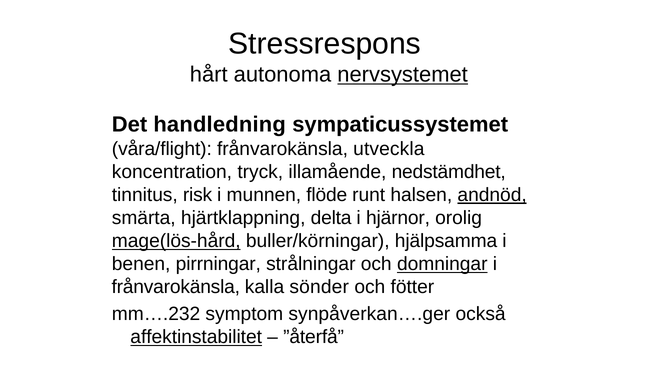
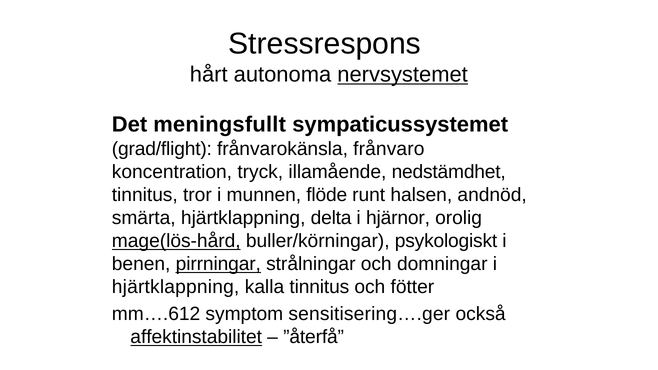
handledning: handledning -> meningsfullt
våra/flight: våra/flight -> grad/flight
utveckla: utveckla -> frånvaro
risk: risk -> tror
andnöd underline: present -> none
hjälpsamma: hjälpsamma -> psykologiskt
pirrningar underline: none -> present
domningar underline: present -> none
frånvarokänsla at (176, 287): frånvarokänsla -> hjärtklappning
kalla sönder: sönder -> tinnitus
mm….232: mm….232 -> mm….612
synpåverkan….ger: synpåverkan….ger -> sensitisering….ger
